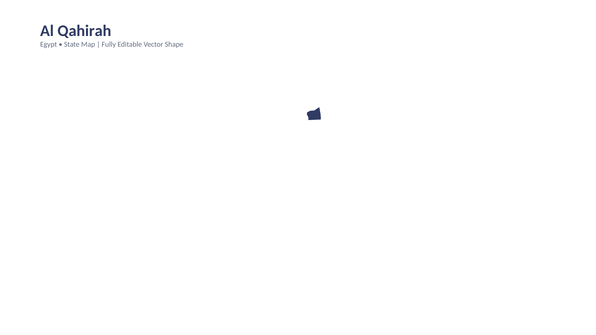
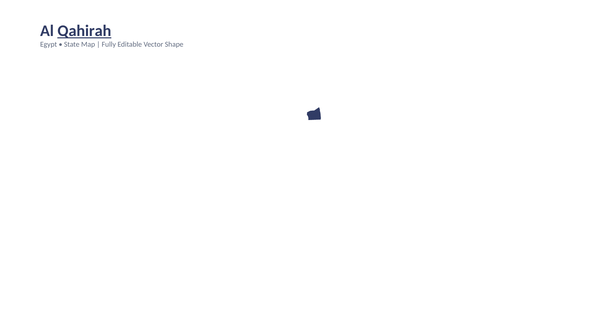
Qahirah underline: none -> present
